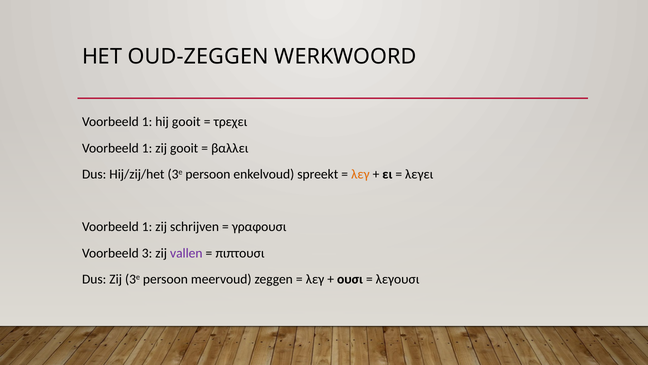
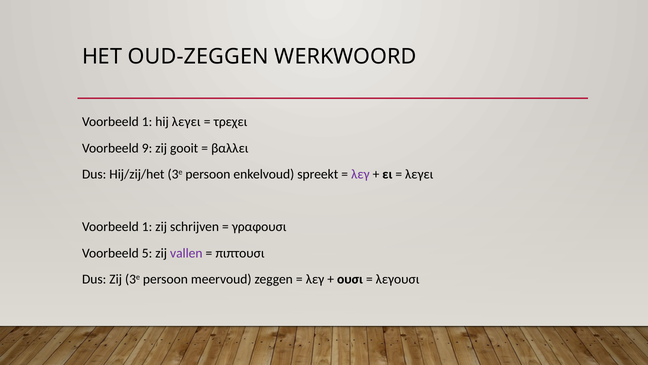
hij gooit: gooit -> λεγει
1 at (147, 148): 1 -> 9
λεγ at (360, 174) colour: orange -> purple
3: 3 -> 5
